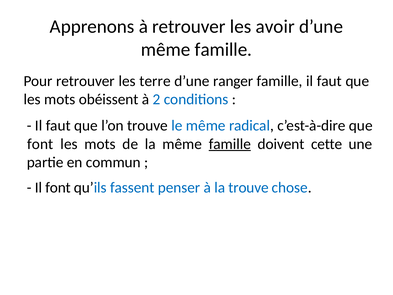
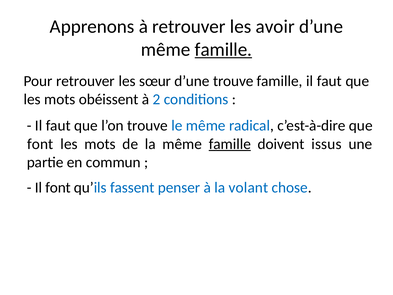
famille at (223, 49) underline: none -> present
terre: terre -> sœur
d’une ranger: ranger -> trouve
cette: cette -> issus
la trouve: trouve -> volant
